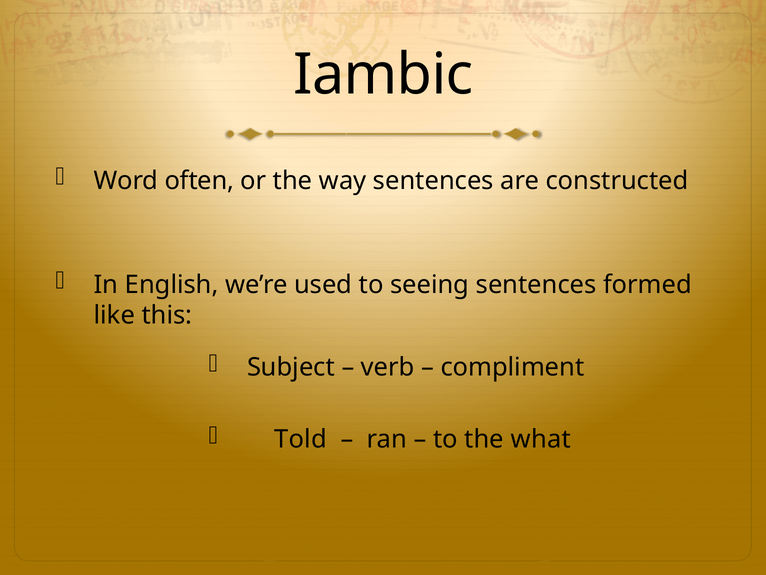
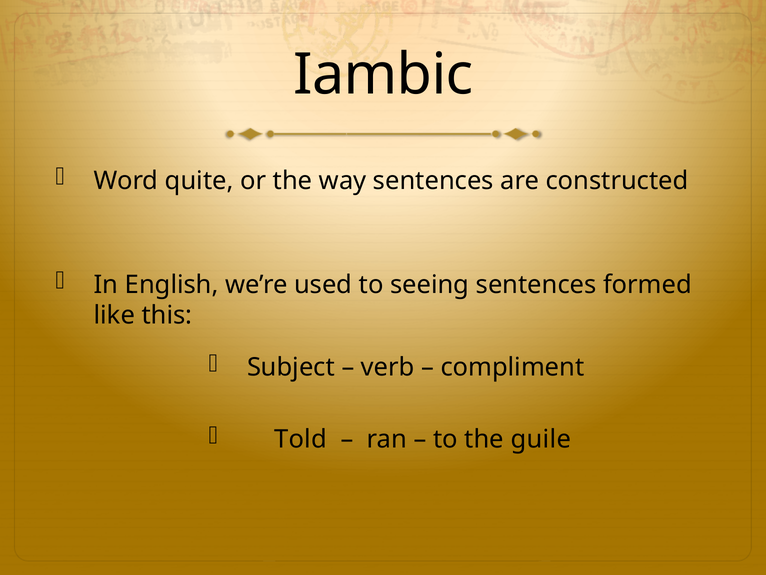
often: often -> quite
what: what -> guile
